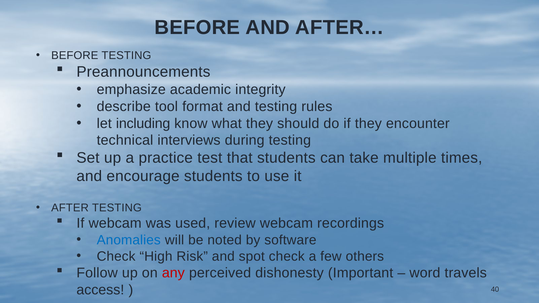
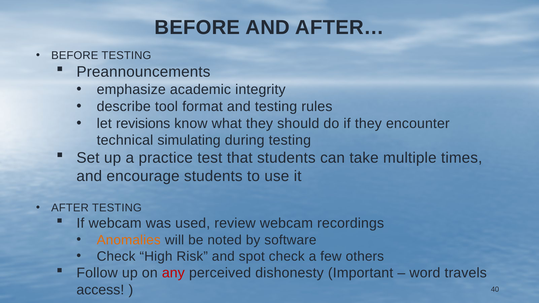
including: including -> revisions
interviews: interviews -> simulating
Anomalies colour: blue -> orange
